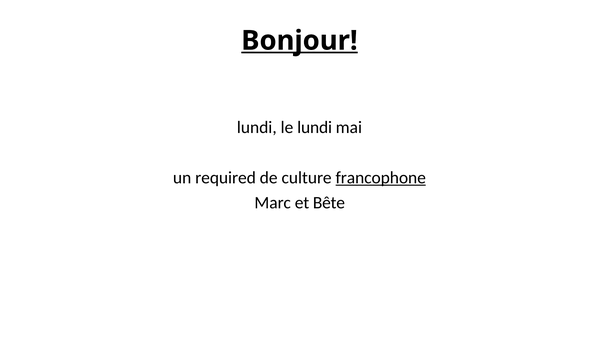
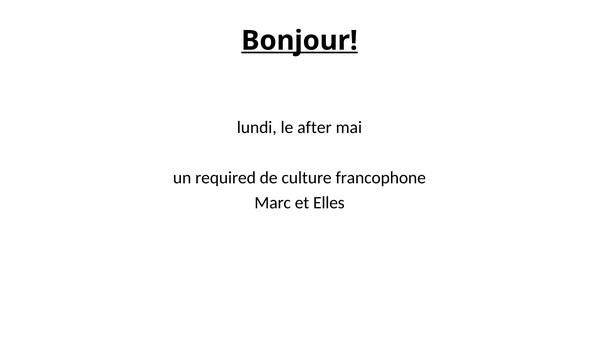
le lundi: lundi -> after
francophone underline: present -> none
Bête: Bête -> Elles
